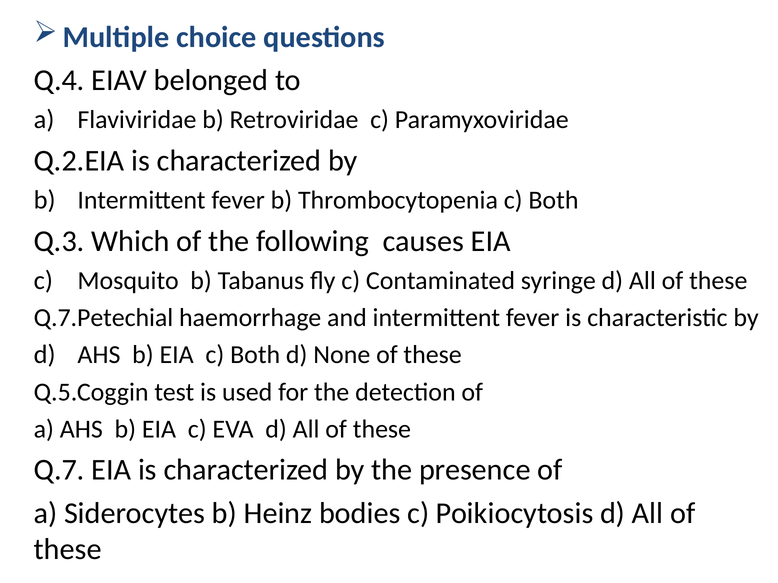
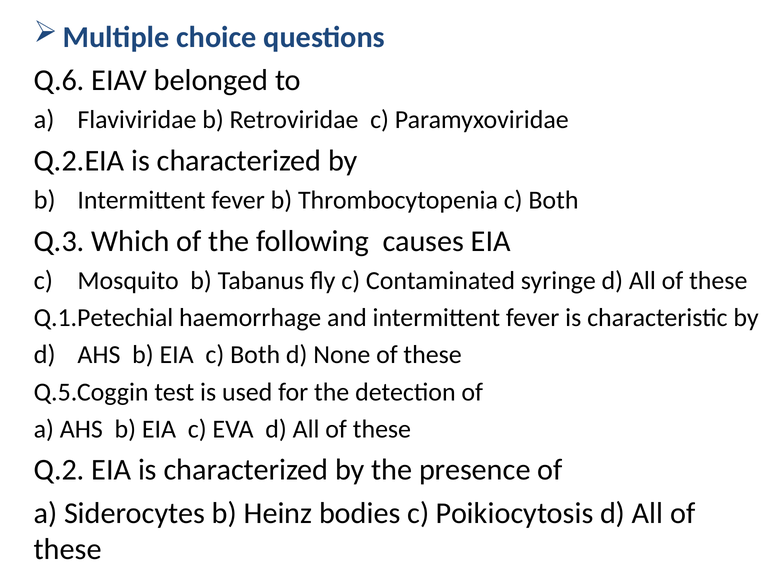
Q.4: Q.4 -> Q.6
Q.7.Petechial: Q.7.Petechial -> Q.1.Petechial
Q.7: Q.7 -> Q.2
